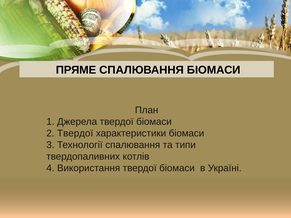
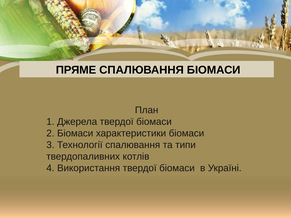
2 Твердої: Твердої -> Біомаси
